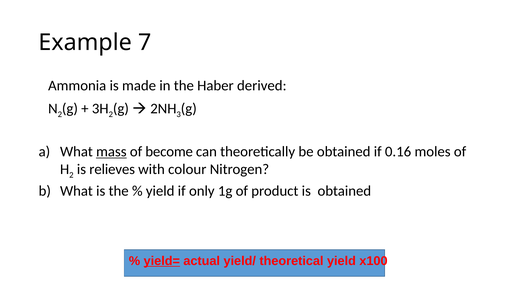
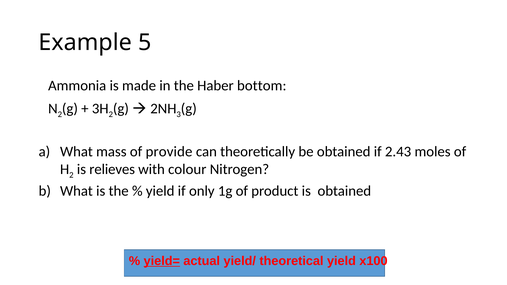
7: 7 -> 5
derived: derived -> bottom
mass underline: present -> none
become: become -> provide
0.16: 0.16 -> 2.43
